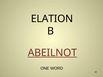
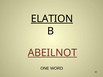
ELATION underline: none -> present
